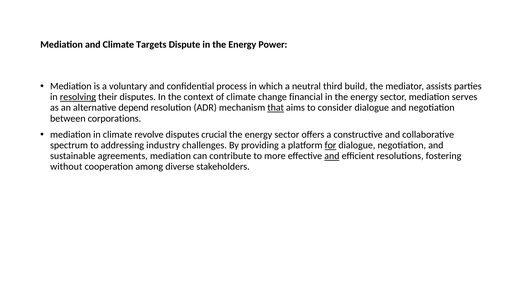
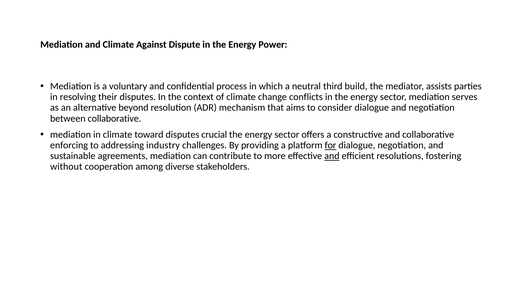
Targets: Targets -> Against
resolving underline: present -> none
financial: financial -> conflicts
depend: depend -> beyond
that underline: present -> none
between corporations: corporations -> collaborative
revolve: revolve -> toward
spectrum: spectrum -> enforcing
